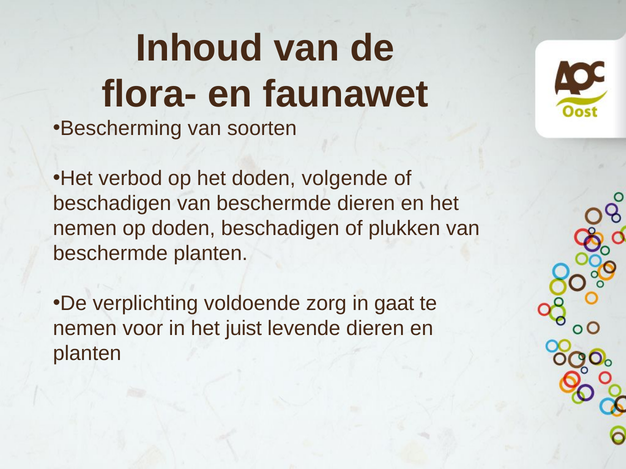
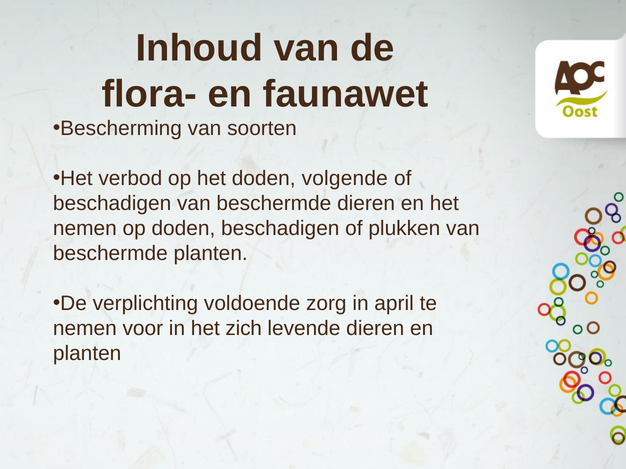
gaat: gaat -> april
juist: juist -> zich
